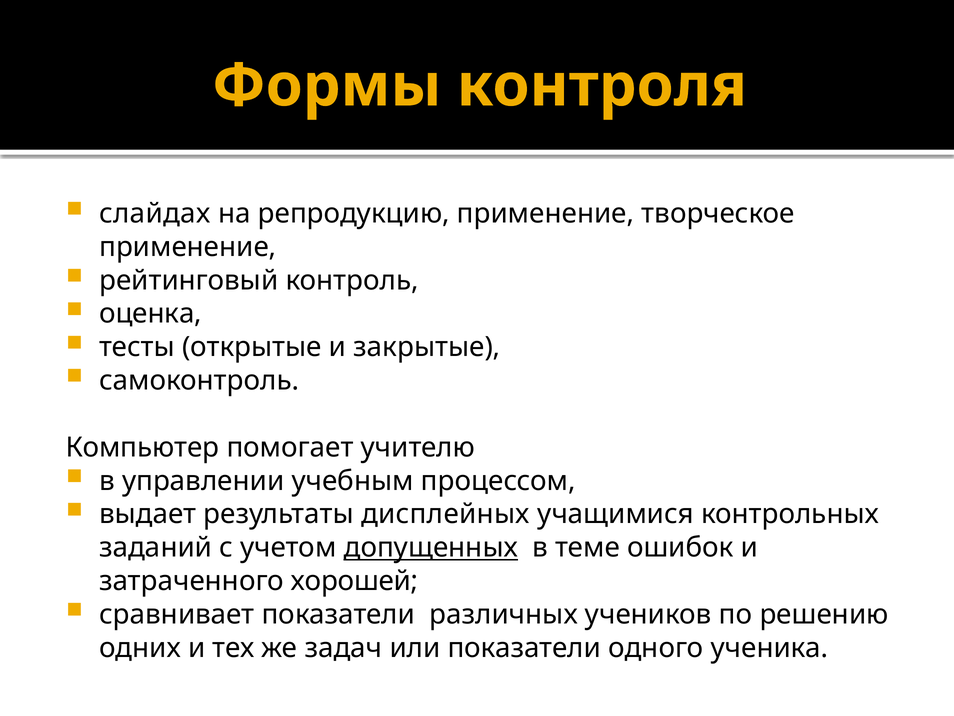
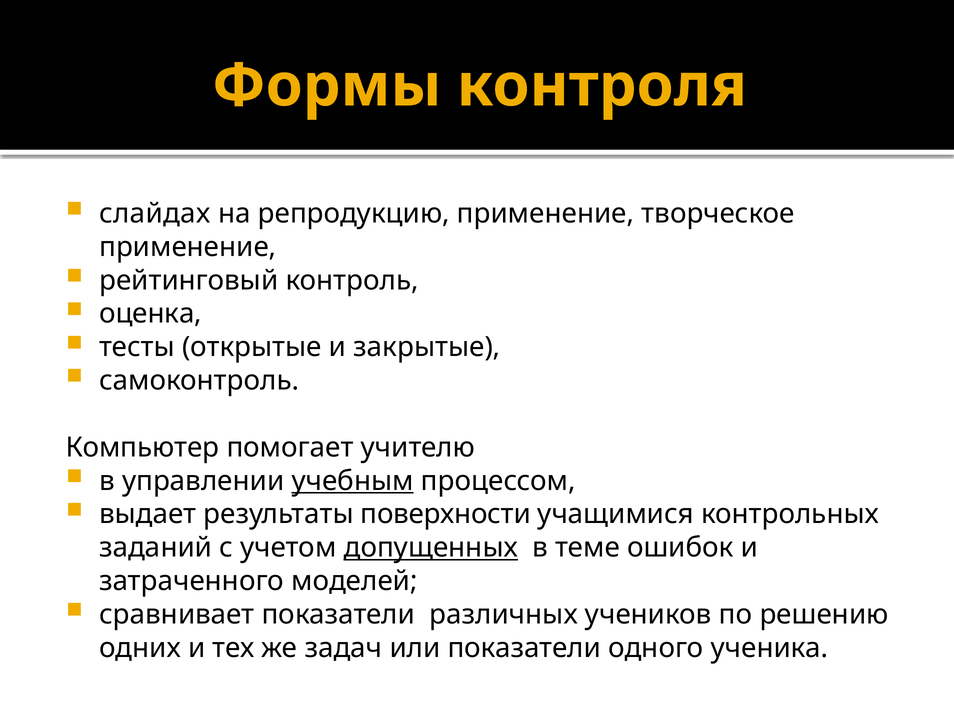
учебным underline: none -> present
дисплейных: дисплейных -> поверхности
хорошей: хорошей -> моделей
